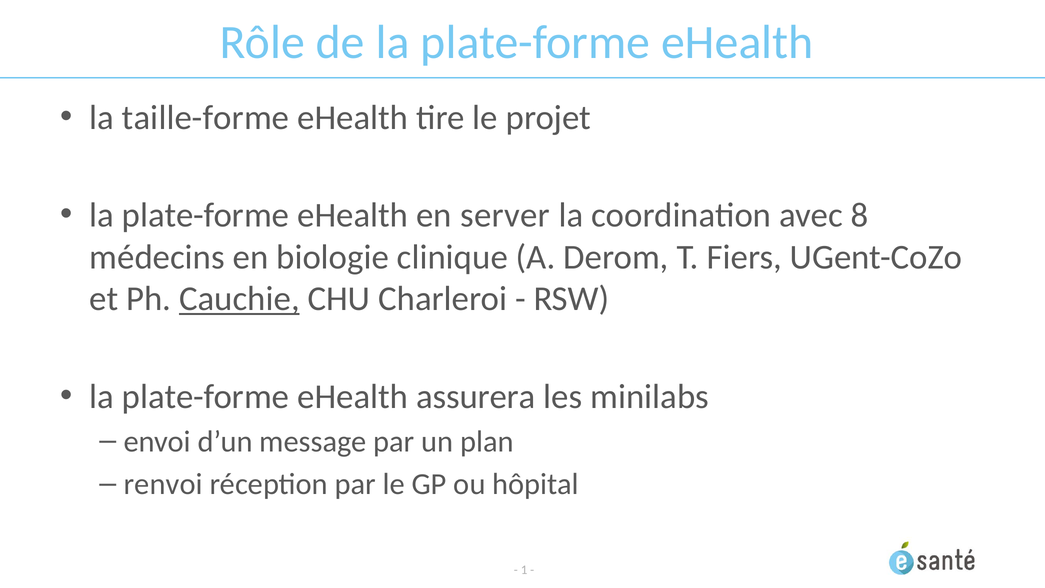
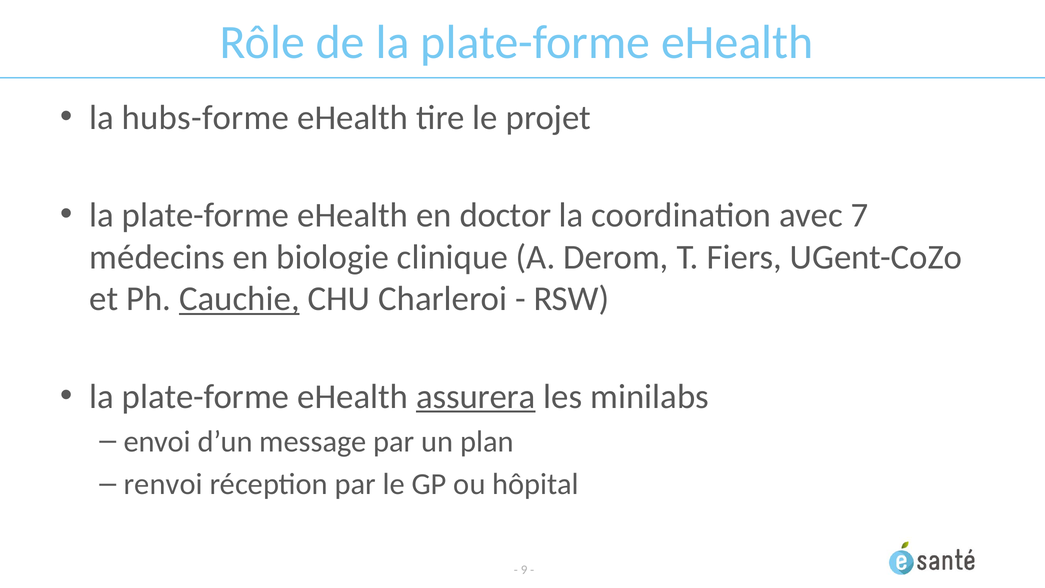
taille-forme: taille-forme -> hubs-forme
server: server -> doctor
8: 8 -> 7
assurera underline: none -> present
1: 1 -> 9
